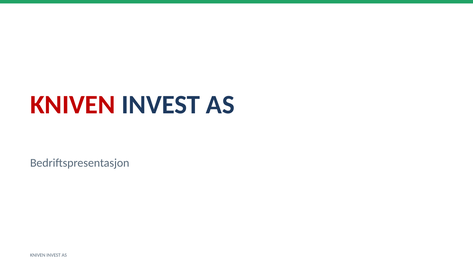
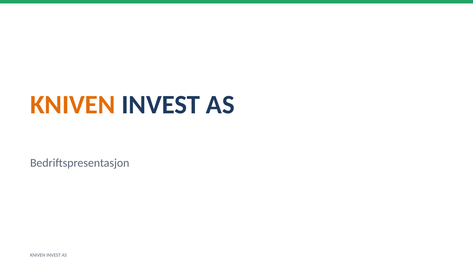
KNIVEN at (73, 105) colour: red -> orange
